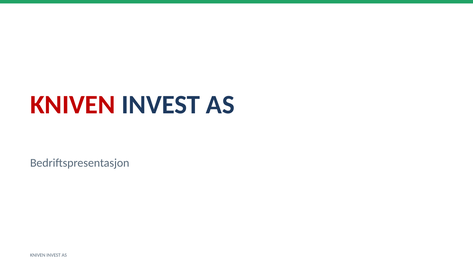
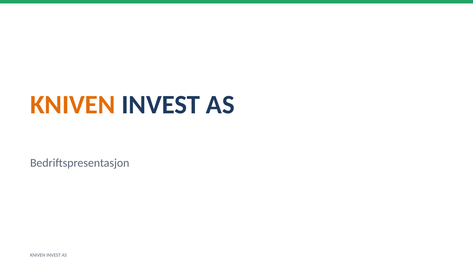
KNIVEN at (73, 105) colour: red -> orange
